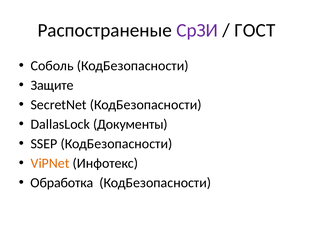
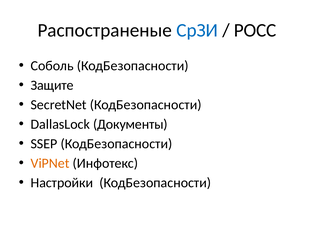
СрЗИ colour: purple -> blue
ГОСТ: ГОСТ -> РОСС
Обработка: Обработка -> Настройки
